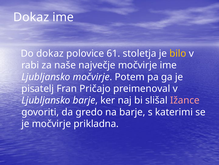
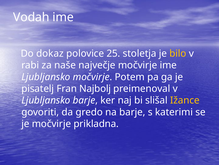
Dokaz at (31, 17): Dokaz -> Vodah
61: 61 -> 25
Pričajo: Pričajo -> Najbolj
Ižance colour: pink -> yellow
